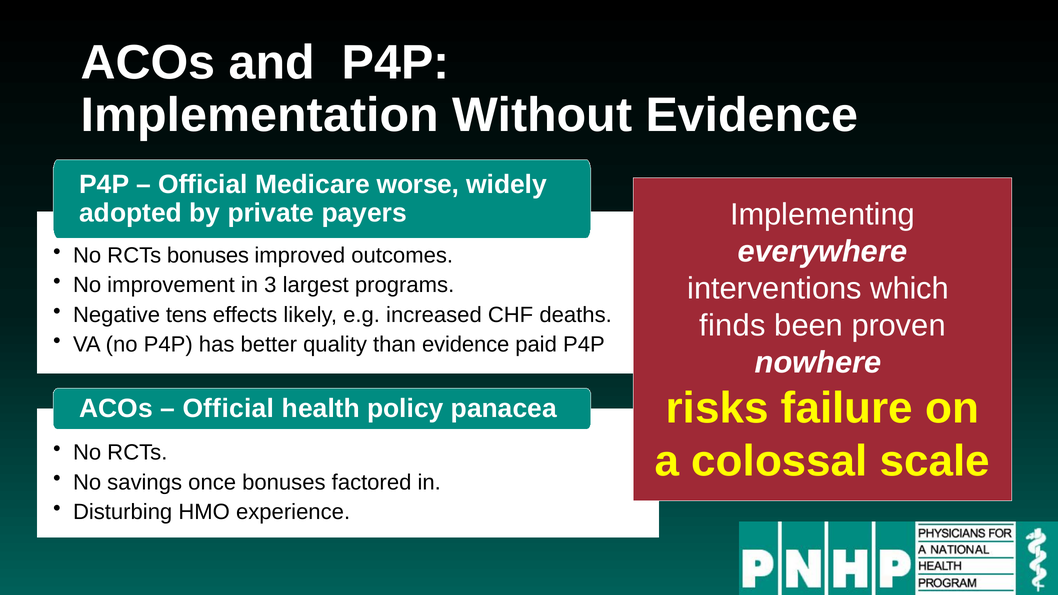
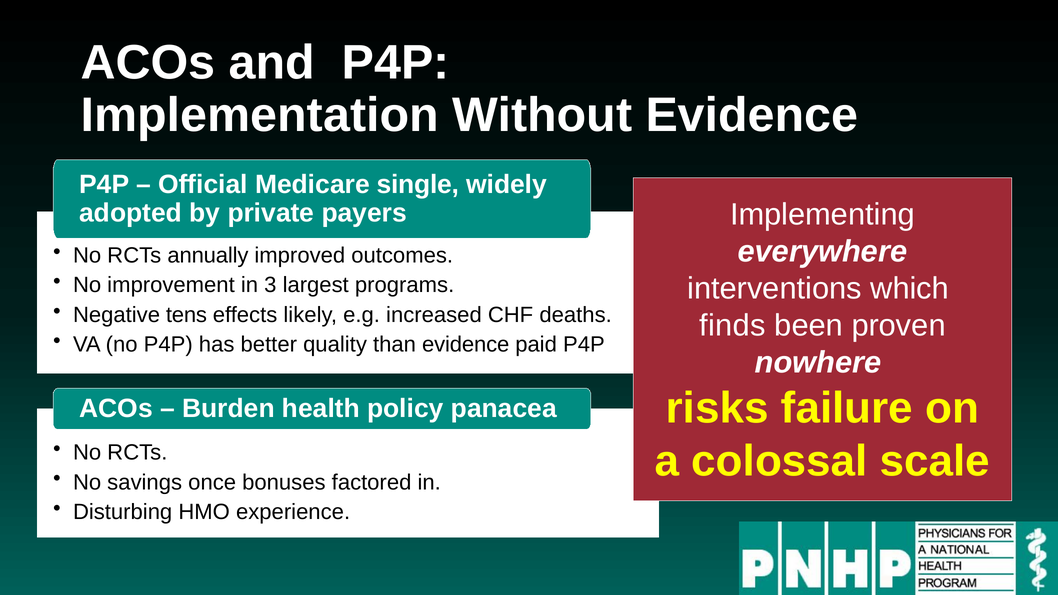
worse: worse -> single
RCTs bonuses: bonuses -> annually
Official at (228, 409): Official -> Burden
